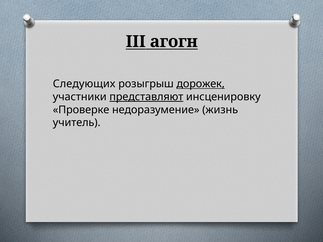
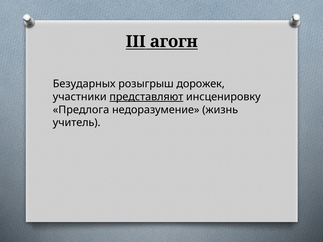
Следующих: Следующих -> Безударных
дорожек underline: present -> none
Проверке: Проверке -> Предлога
